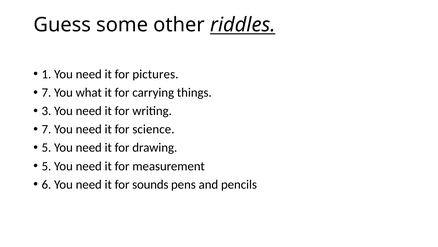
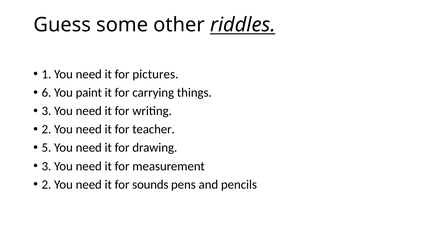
7 at (46, 92): 7 -> 6
what: what -> paint
7 at (46, 129): 7 -> 2
science: science -> teacher
5 at (46, 166): 5 -> 3
6 at (46, 184): 6 -> 2
